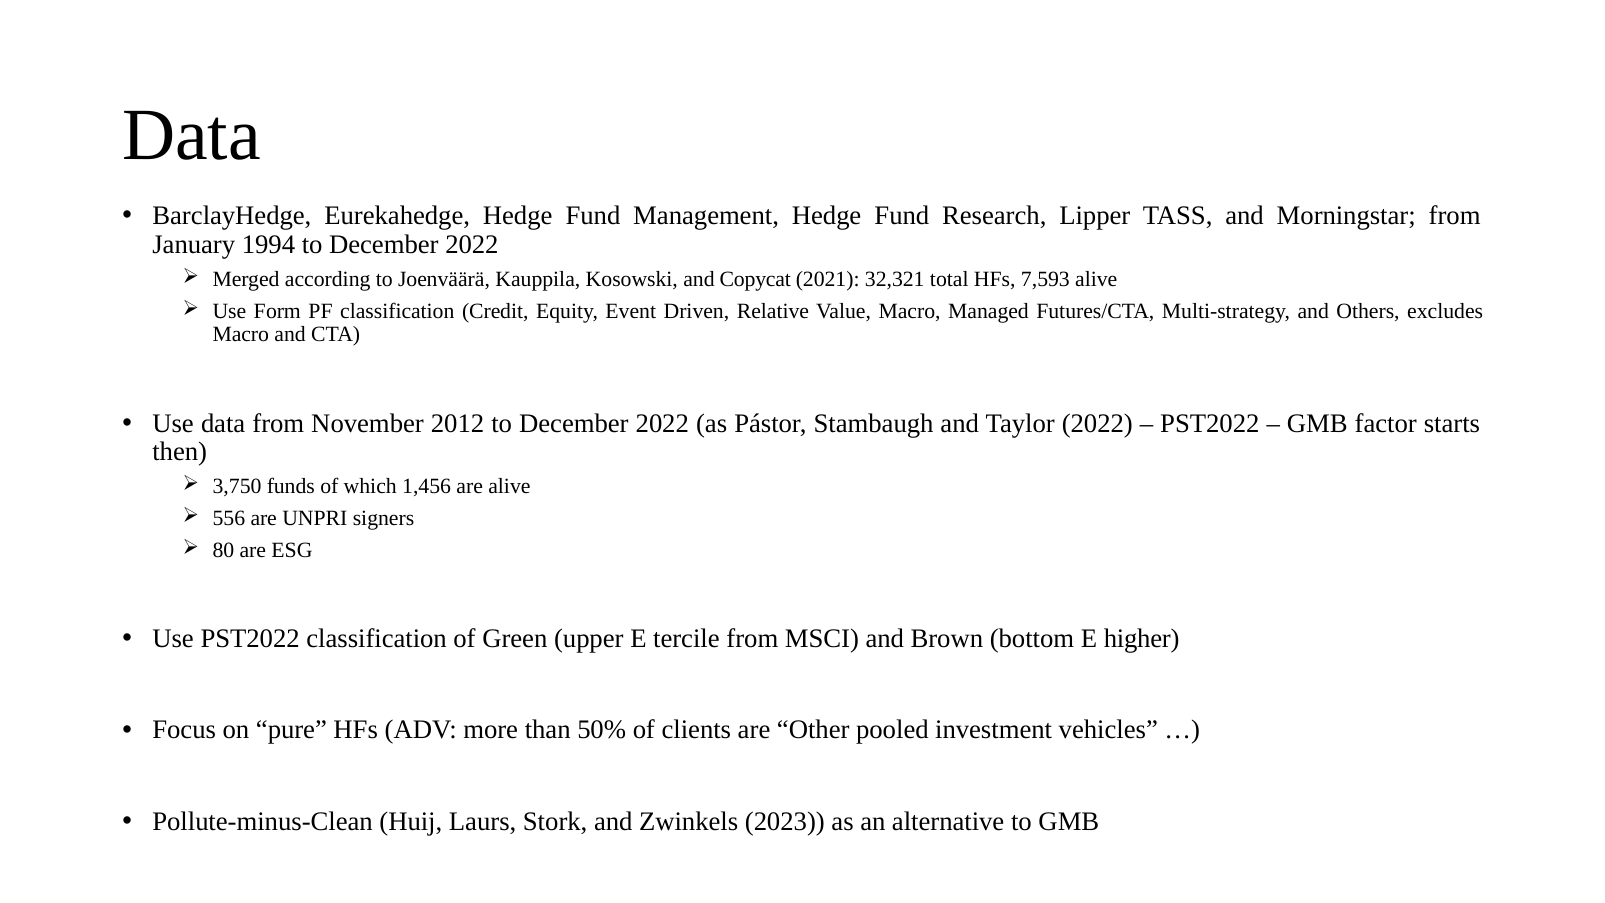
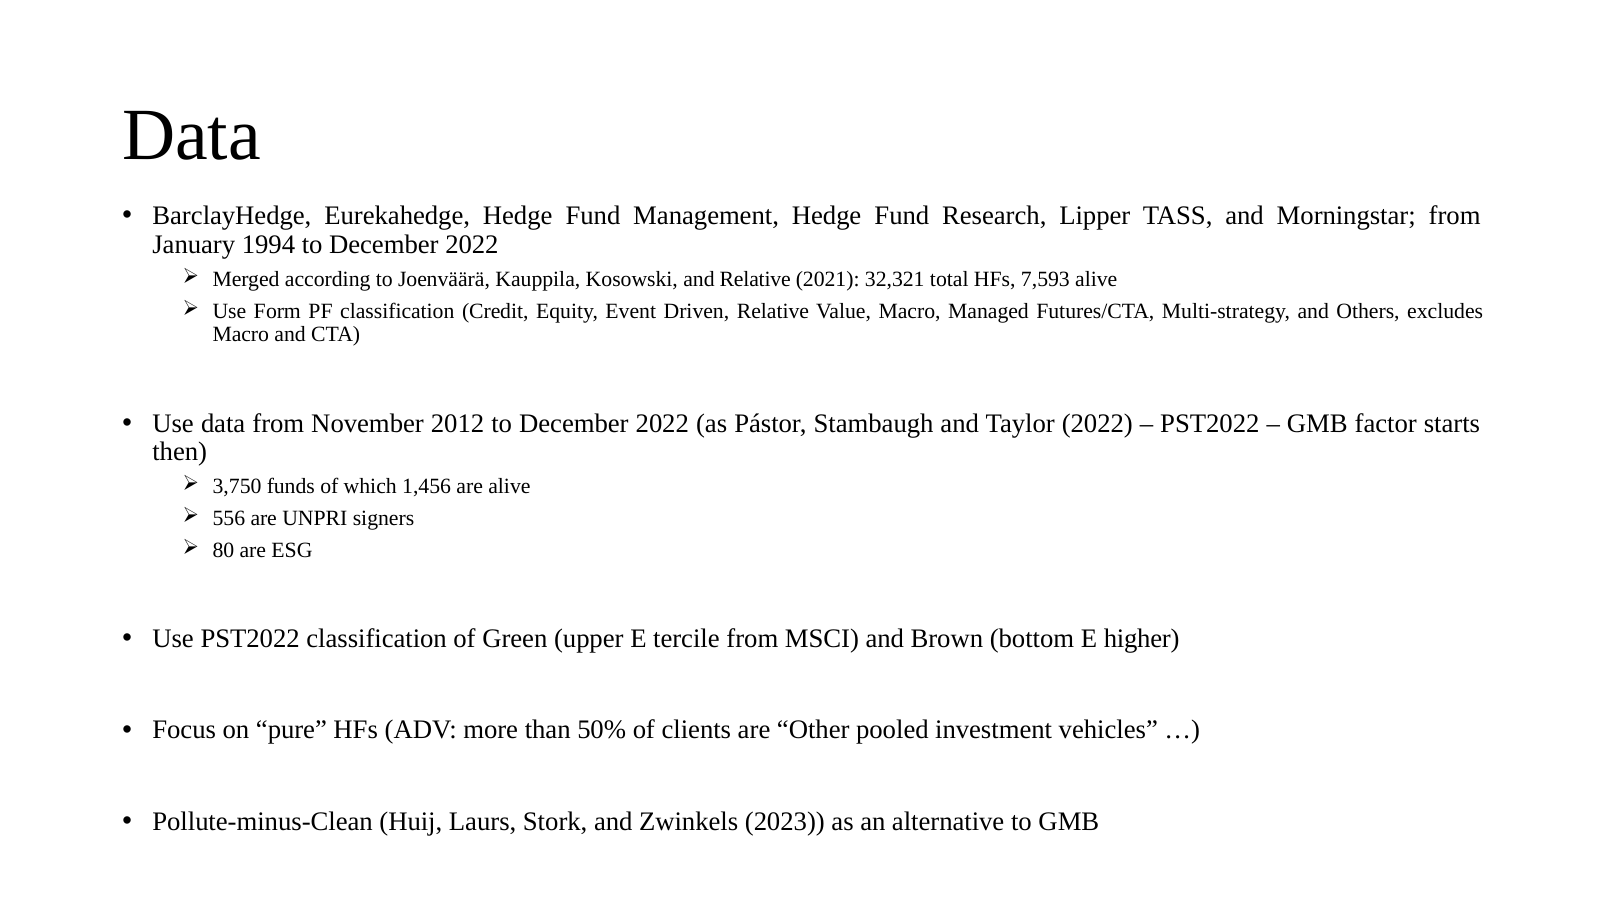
and Copycat: Copycat -> Relative
